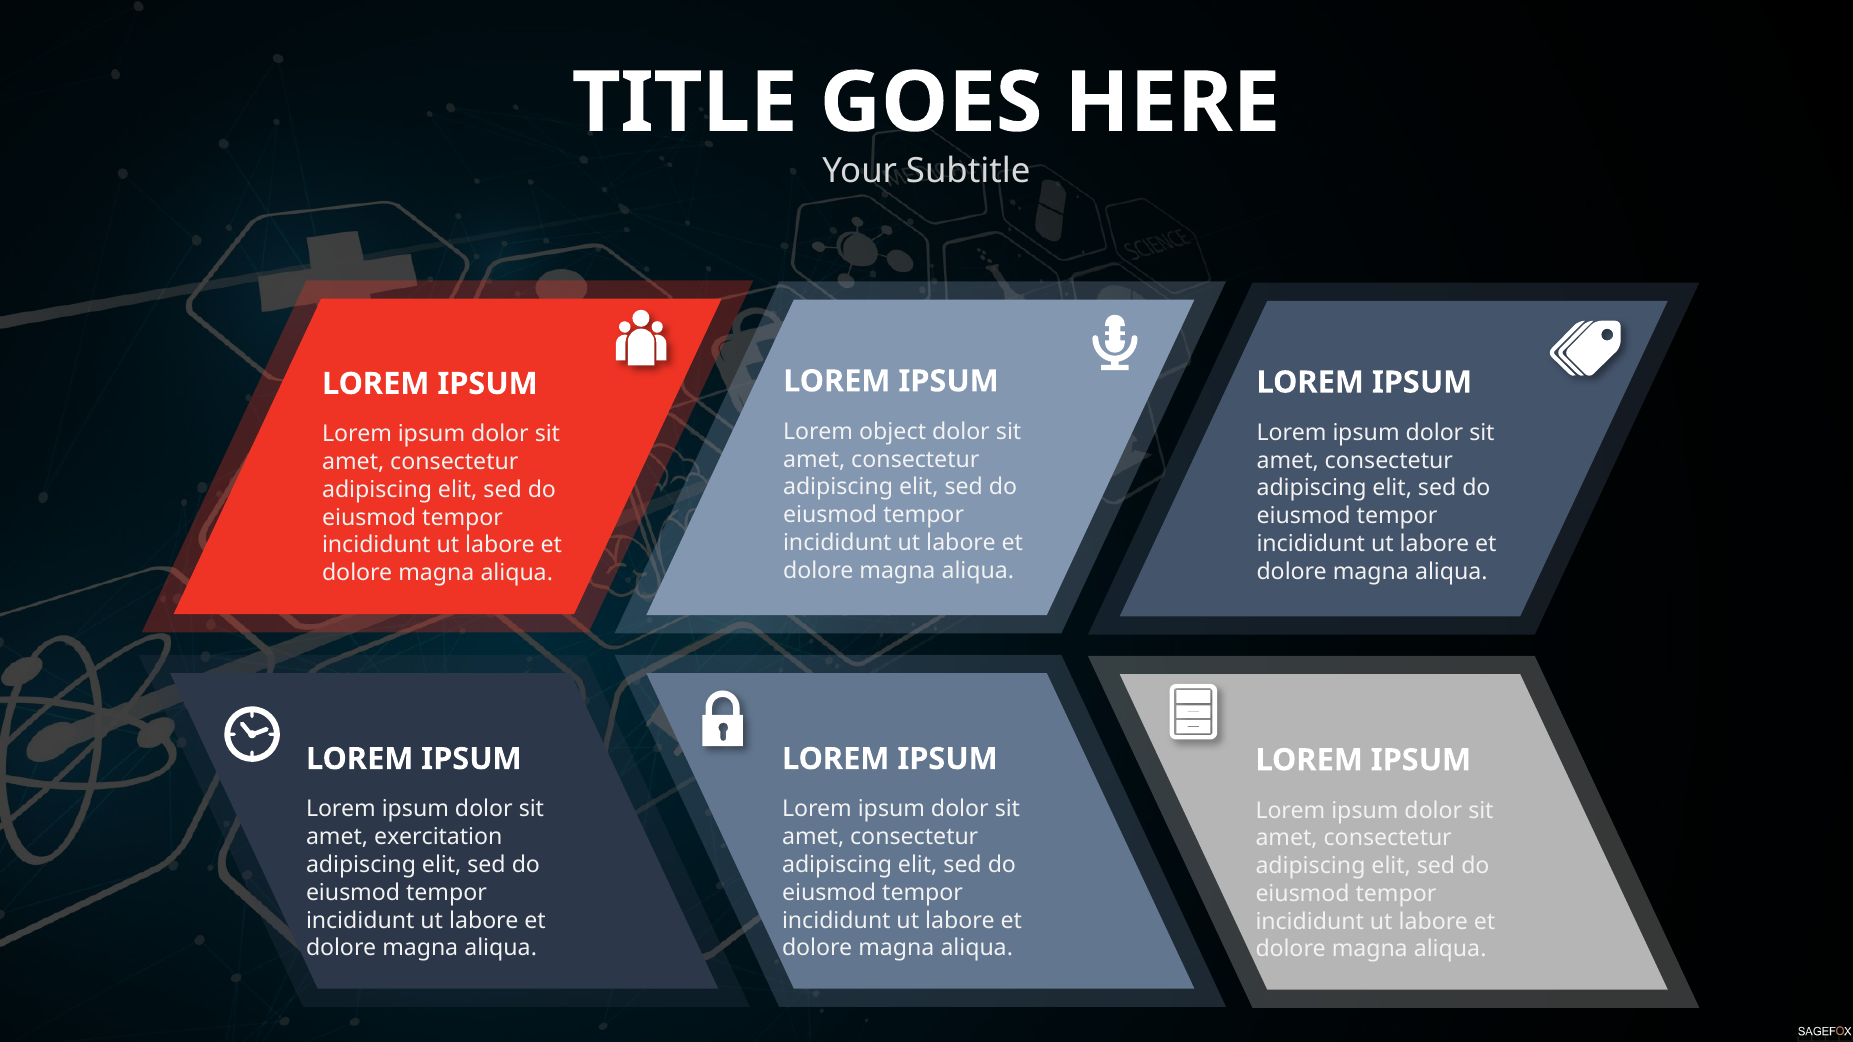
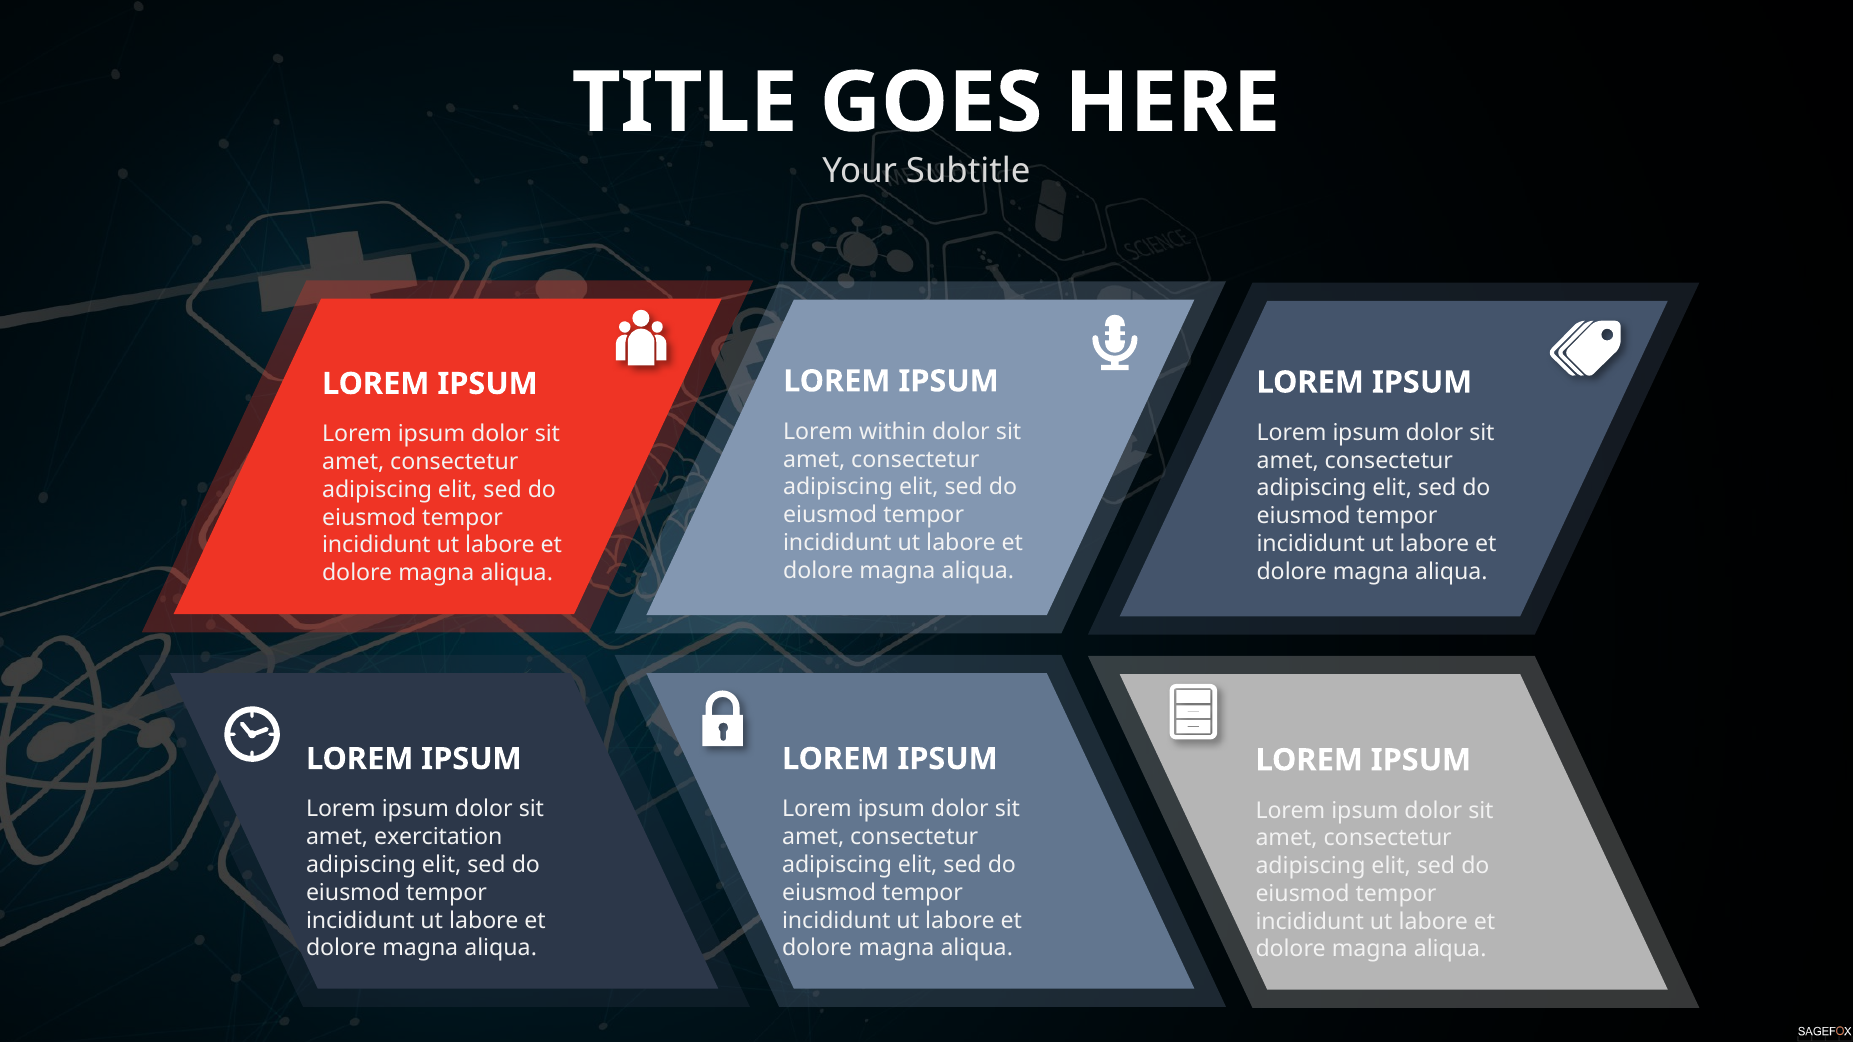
object: object -> within
